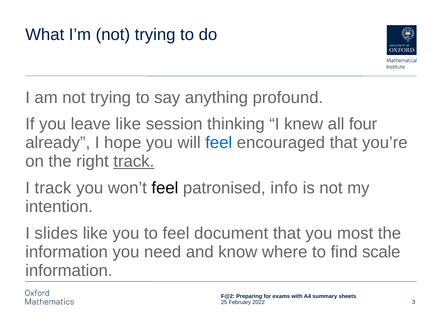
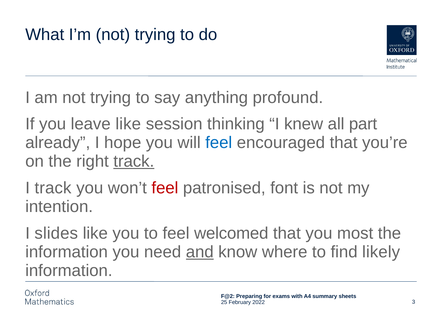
four: four -> part
feel at (165, 188) colour: black -> red
info: info -> font
document: document -> welcomed
and underline: none -> present
scale: scale -> likely
